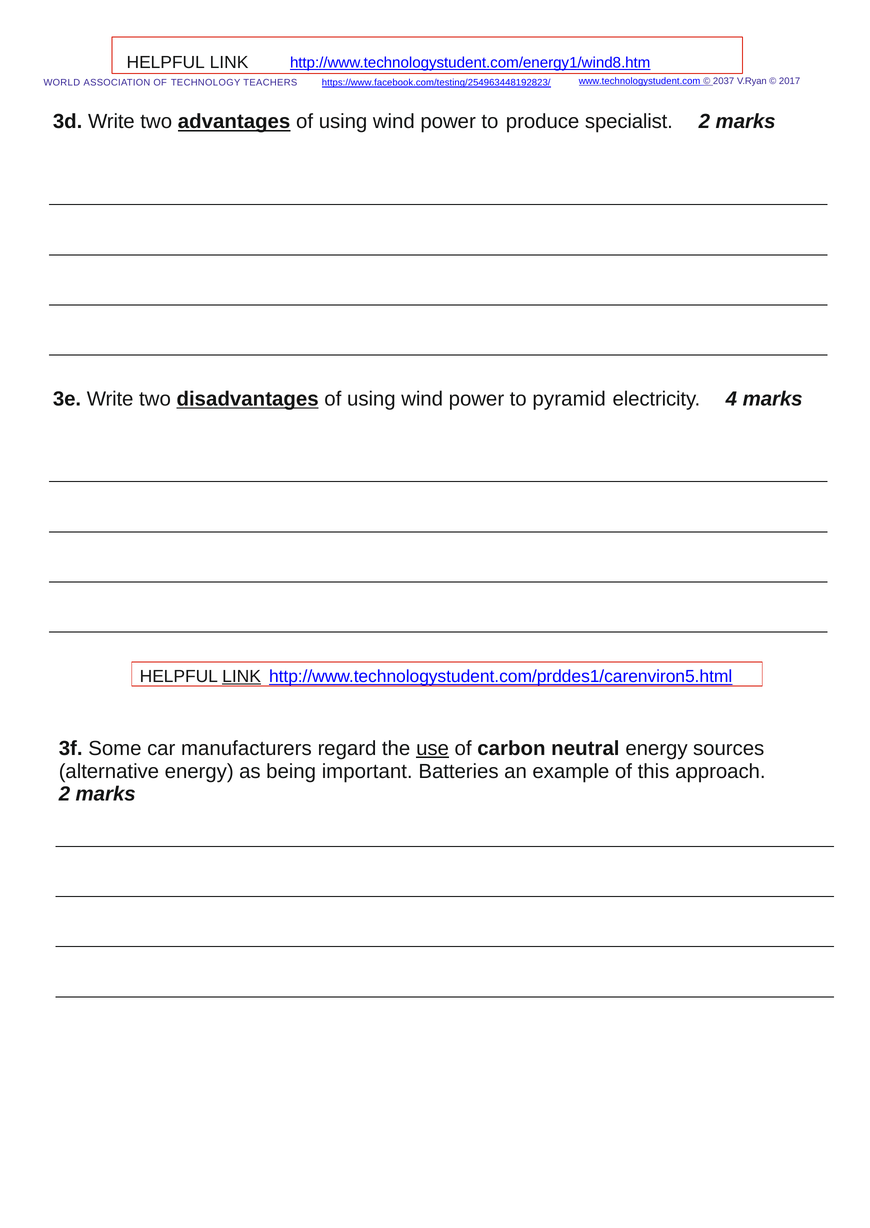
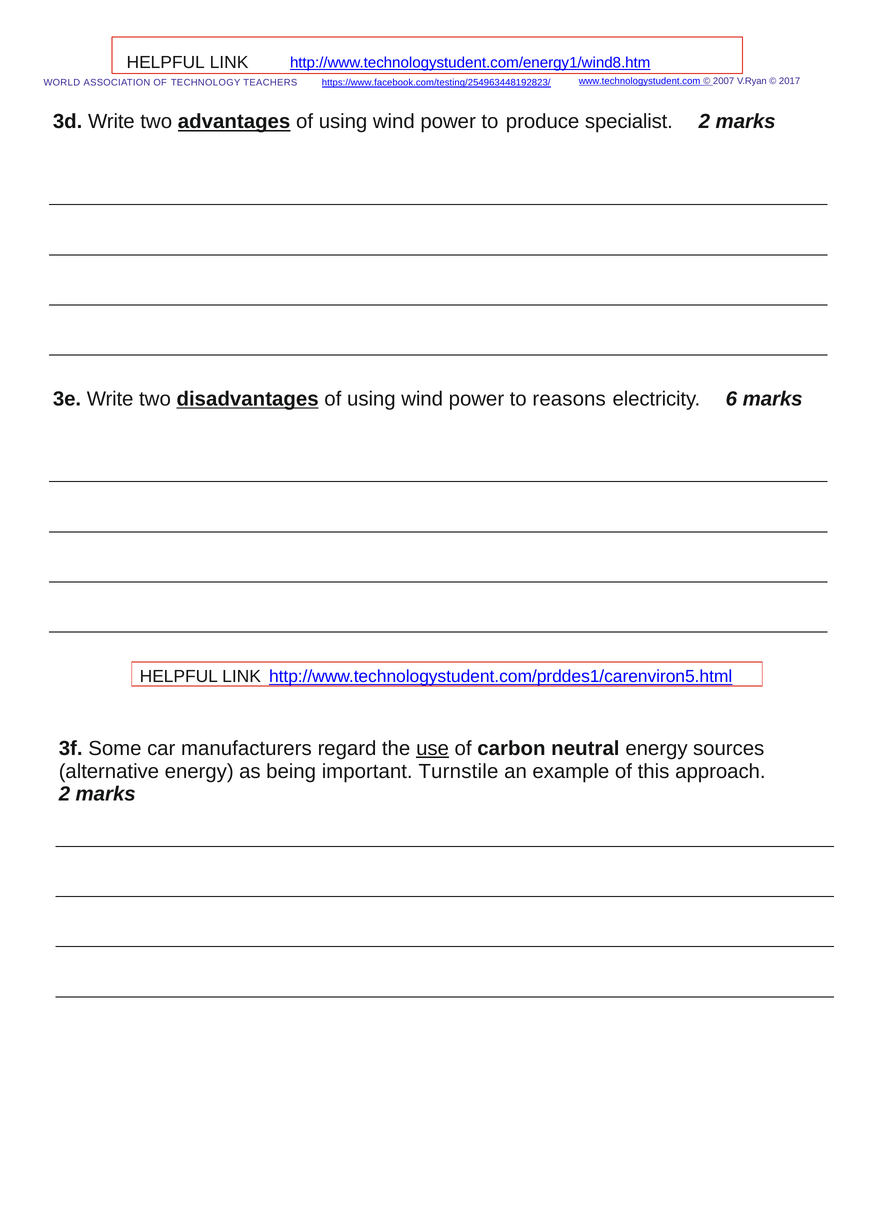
2037: 2037 -> 2007
pyramid: pyramid -> reasons
4: 4 -> 6
LINK at (242, 677) underline: present -> none
Batteries: Batteries -> Turnstile
